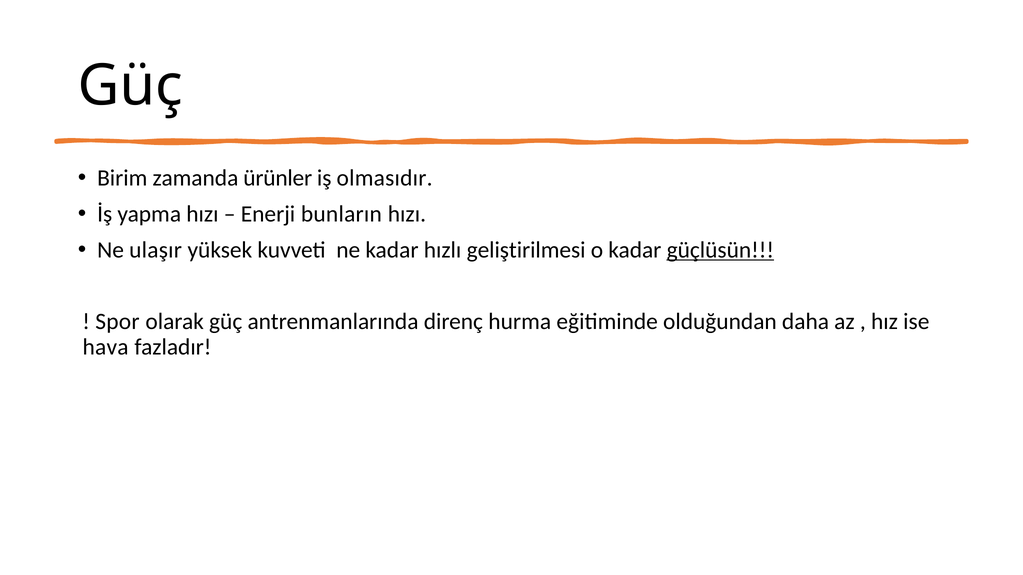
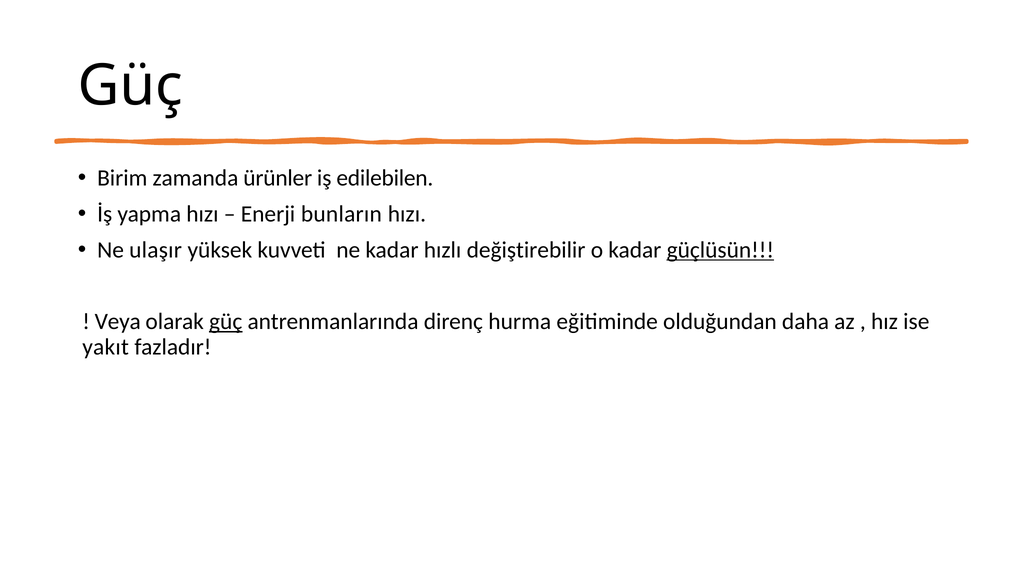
olmasıdır: olmasıdır -> edilebilen
geliştirilmesi: geliştirilmesi -> değiştirebilir
Spor: Spor -> Veya
güç at (226, 322) underline: none -> present
hava: hava -> yakıt
